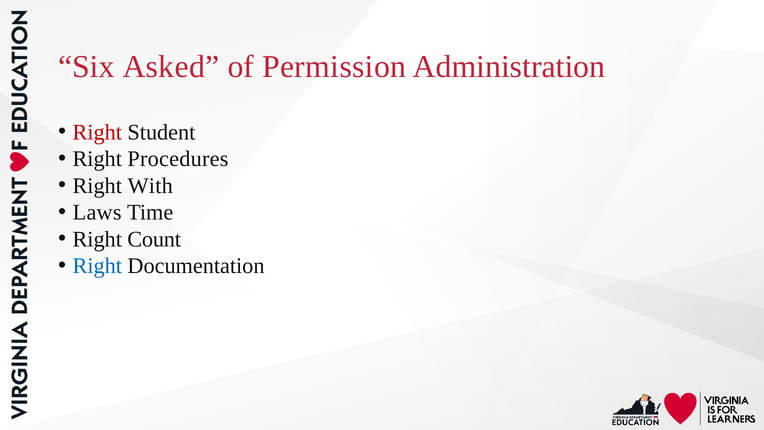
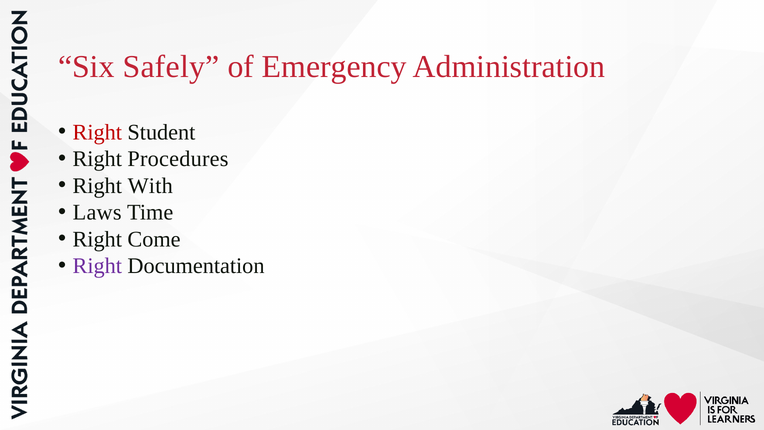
Asked: Asked -> Safely
Permission: Permission -> Emergency
Count: Count -> Come
Right at (97, 266) colour: blue -> purple
